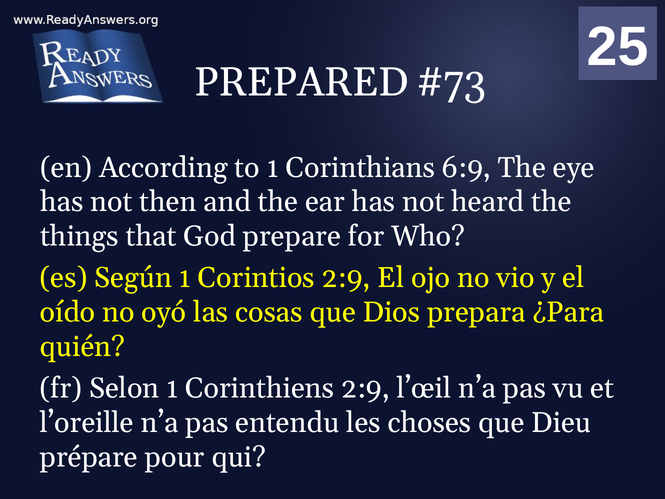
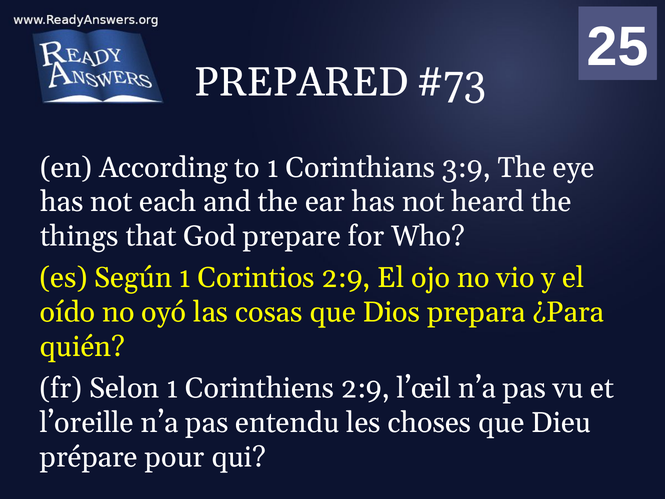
6:9: 6:9 -> 3:9
then: then -> each
